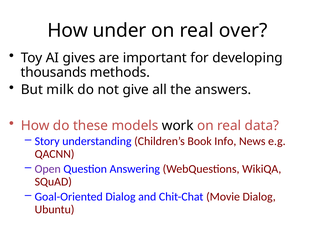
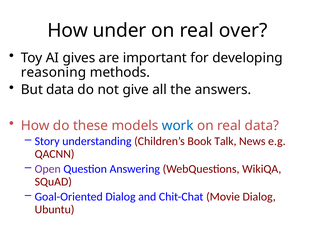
thousands: thousands -> reasoning
But milk: milk -> data
work colour: black -> blue
Info: Info -> Talk
